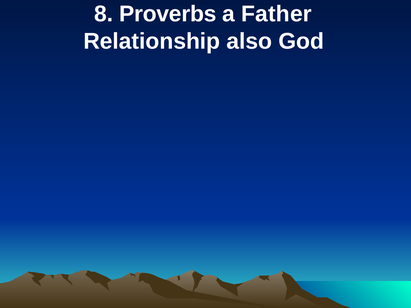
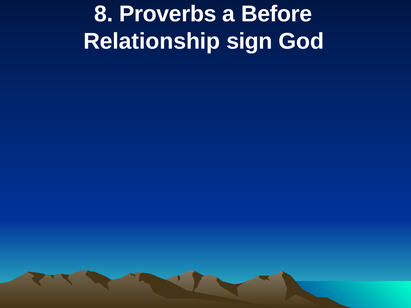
Father: Father -> Before
also: also -> sign
